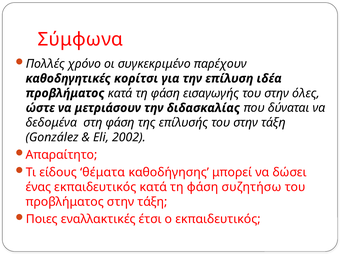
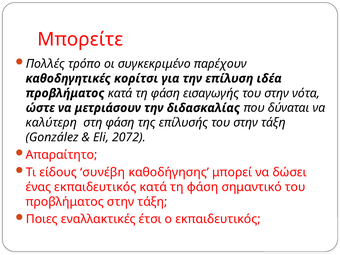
Σύμφωνα: Σύμφωνα -> Μπορείτε
χρόνο: χρόνο -> τρόπο
όλες: όλες -> νότα
δεδομένα: δεδομένα -> καλύτερη
2002: 2002 -> 2072
θέματα: θέματα -> συνέβη
συζητήσω: συζητήσω -> σημαντικό
